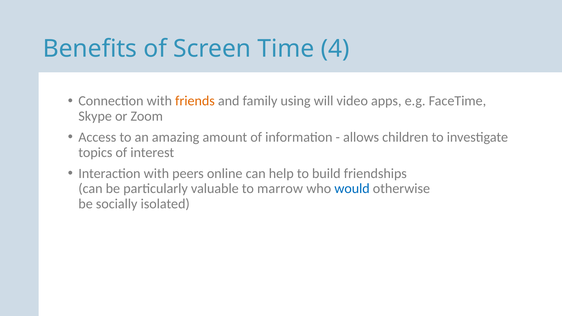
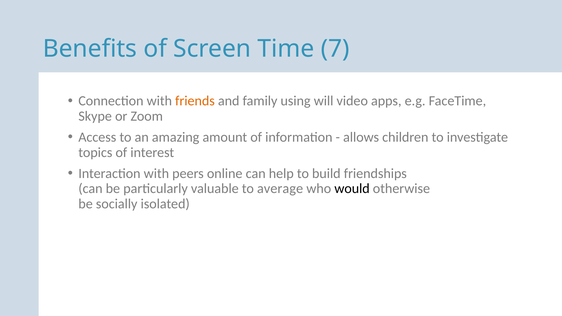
4: 4 -> 7
marrow: marrow -> average
would colour: blue -> black
